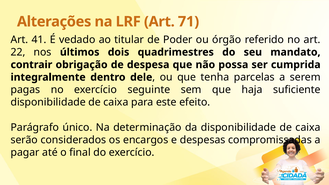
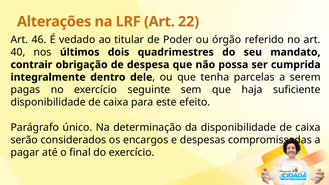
71: 71 -> 22
41: 41 -> 46
22: 22 -> 40
